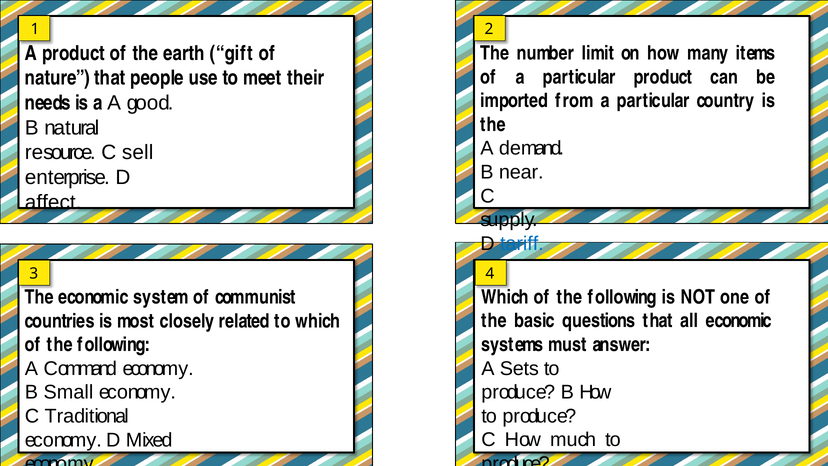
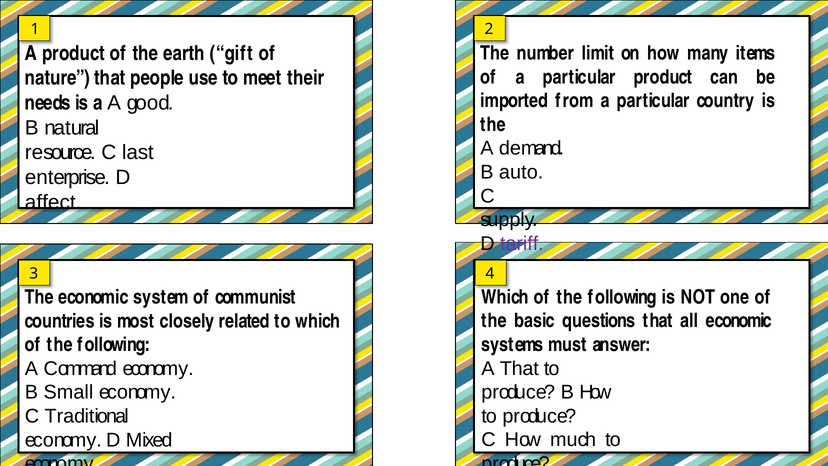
sell: sell -> last
near: near -> auto
tariff colour: blue -> purple
A Sets: Sets -> That
